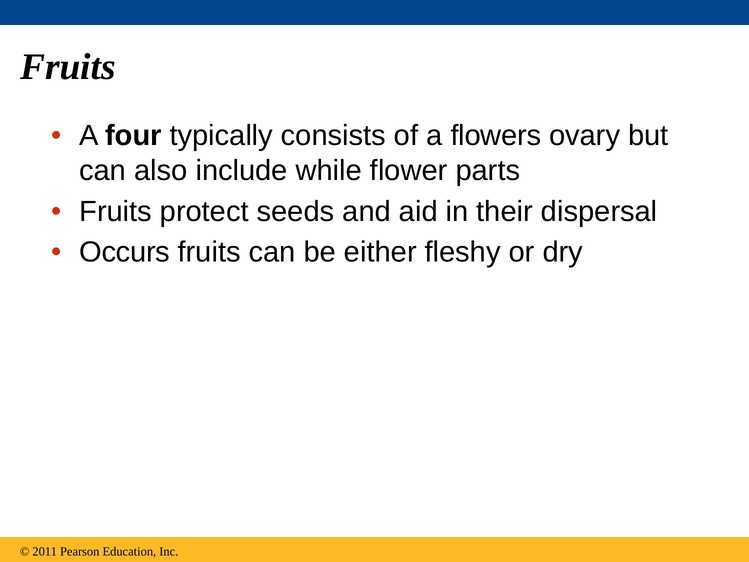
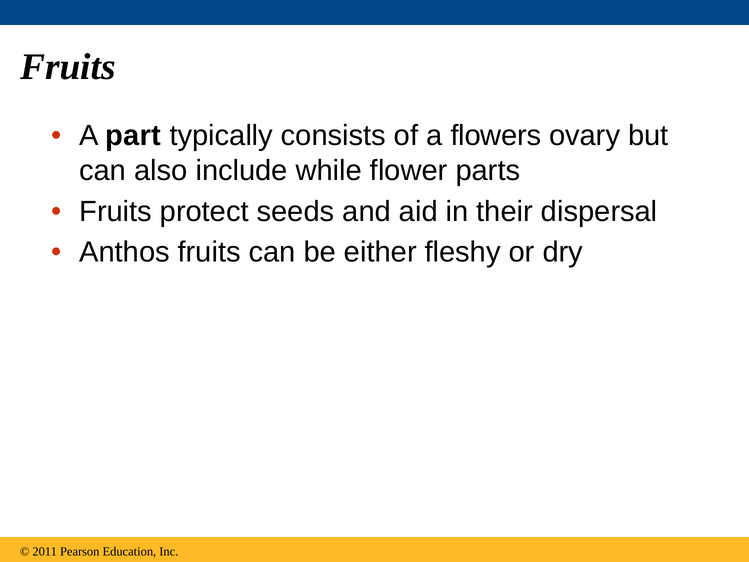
four: four -> part
Occurs: Occurs -> Anthos
